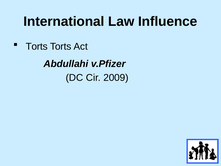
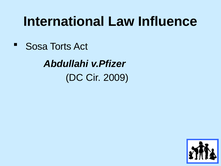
Torts at (37, 46): Torts -> Sosa
